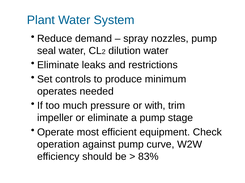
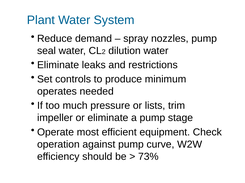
with: with -> lists
83%: 83% -> 73%
